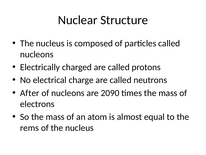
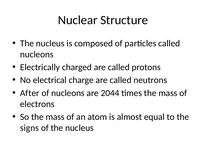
2090: 2090 -> 2044
rems: rems -> signs
